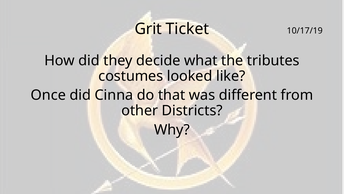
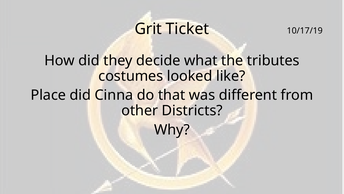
Once: Once -> Place
